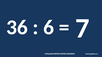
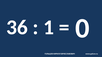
6: 6 -> 1
7: 7 -> 0
